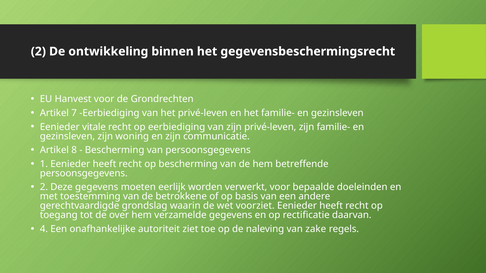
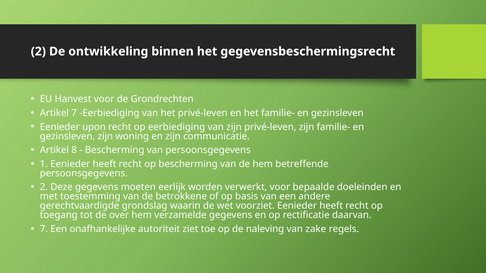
vitale: vitale -> upon
4 at (44, 229): 4 -> 7
